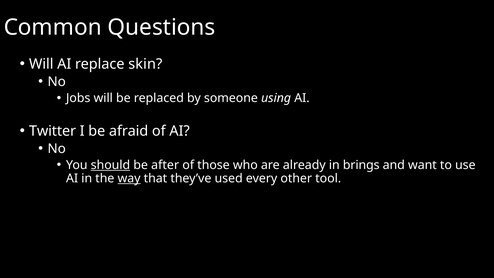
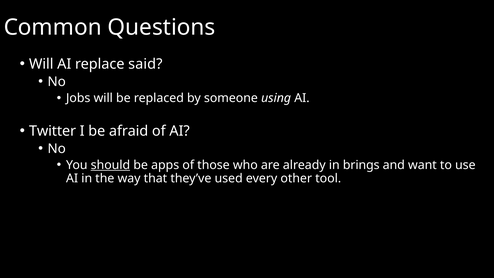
skin: skin -> said
after: after -> apps
way underline: present -> none
